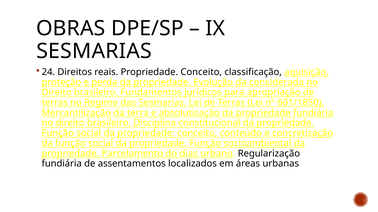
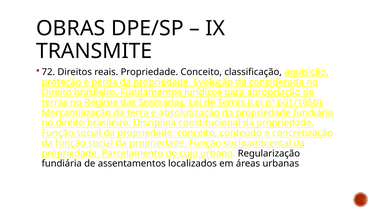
SESMARIAS at (94, 51): SESMARIAS -> TRANSMITE
24: 24 -> 72
dias: dias -> cujo
